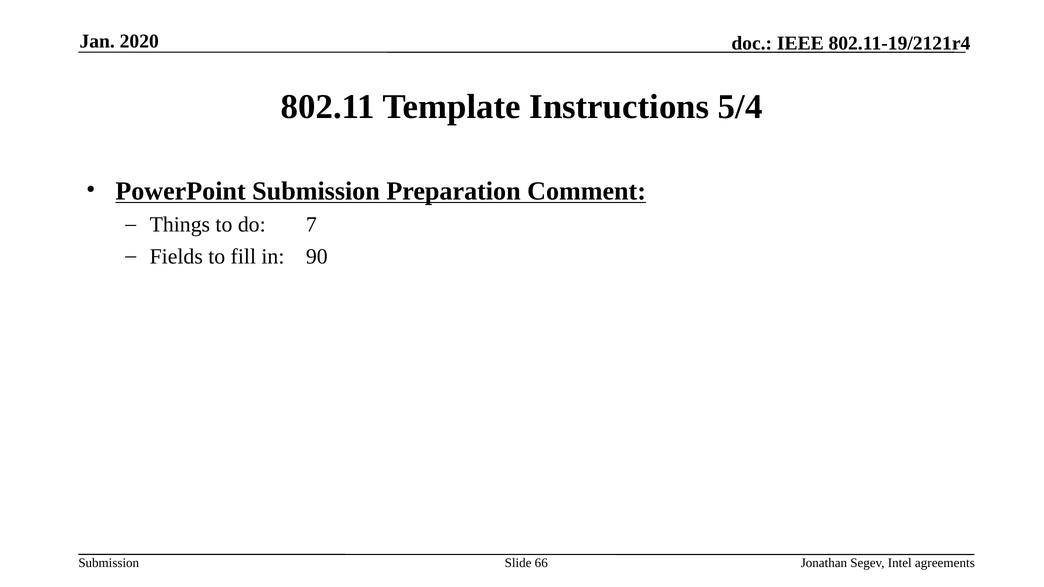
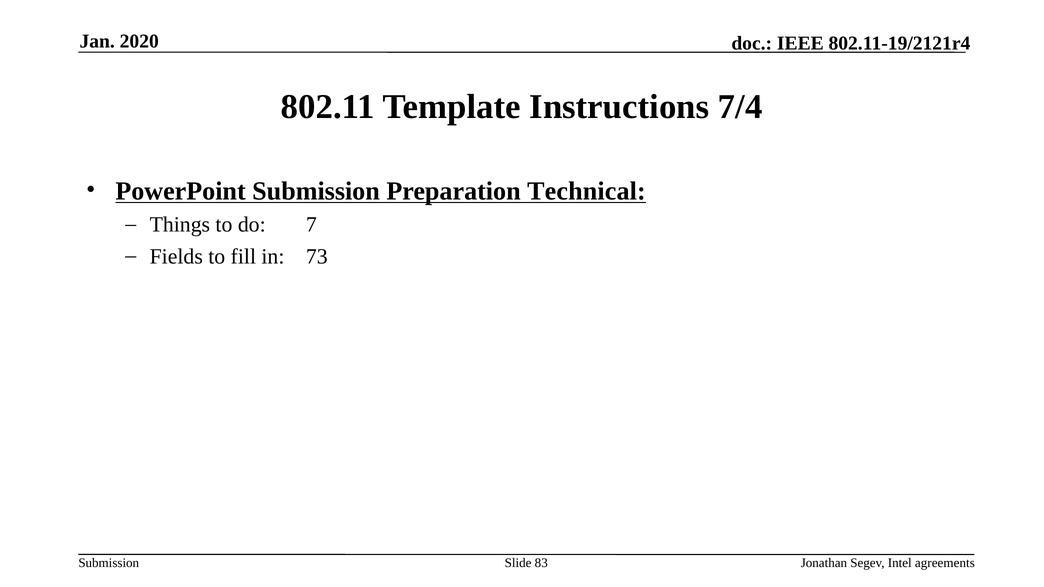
5/4: 5/4 -> 7/4
Comment: Comment -> Technical
90: 90 -> 73
66: 66 -> 83
